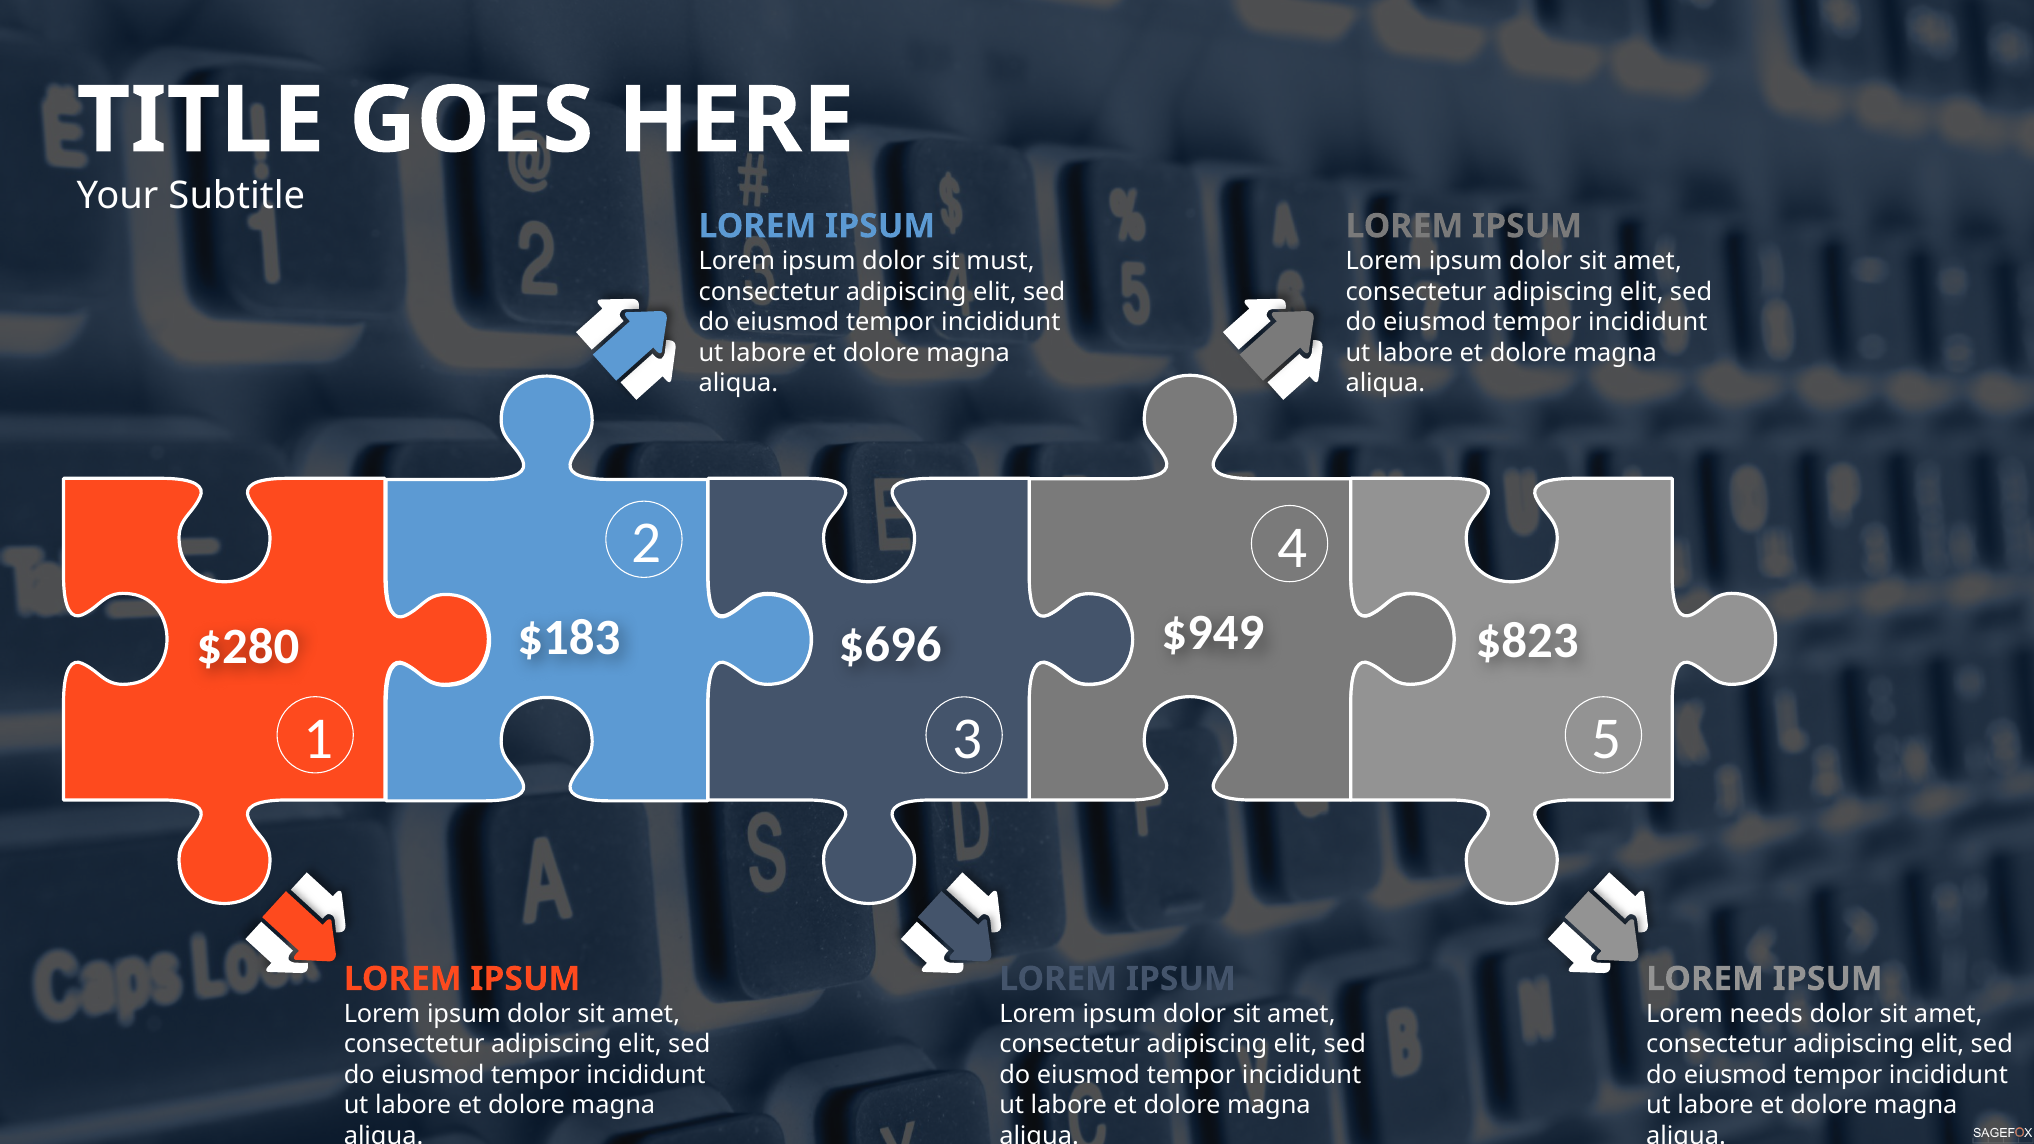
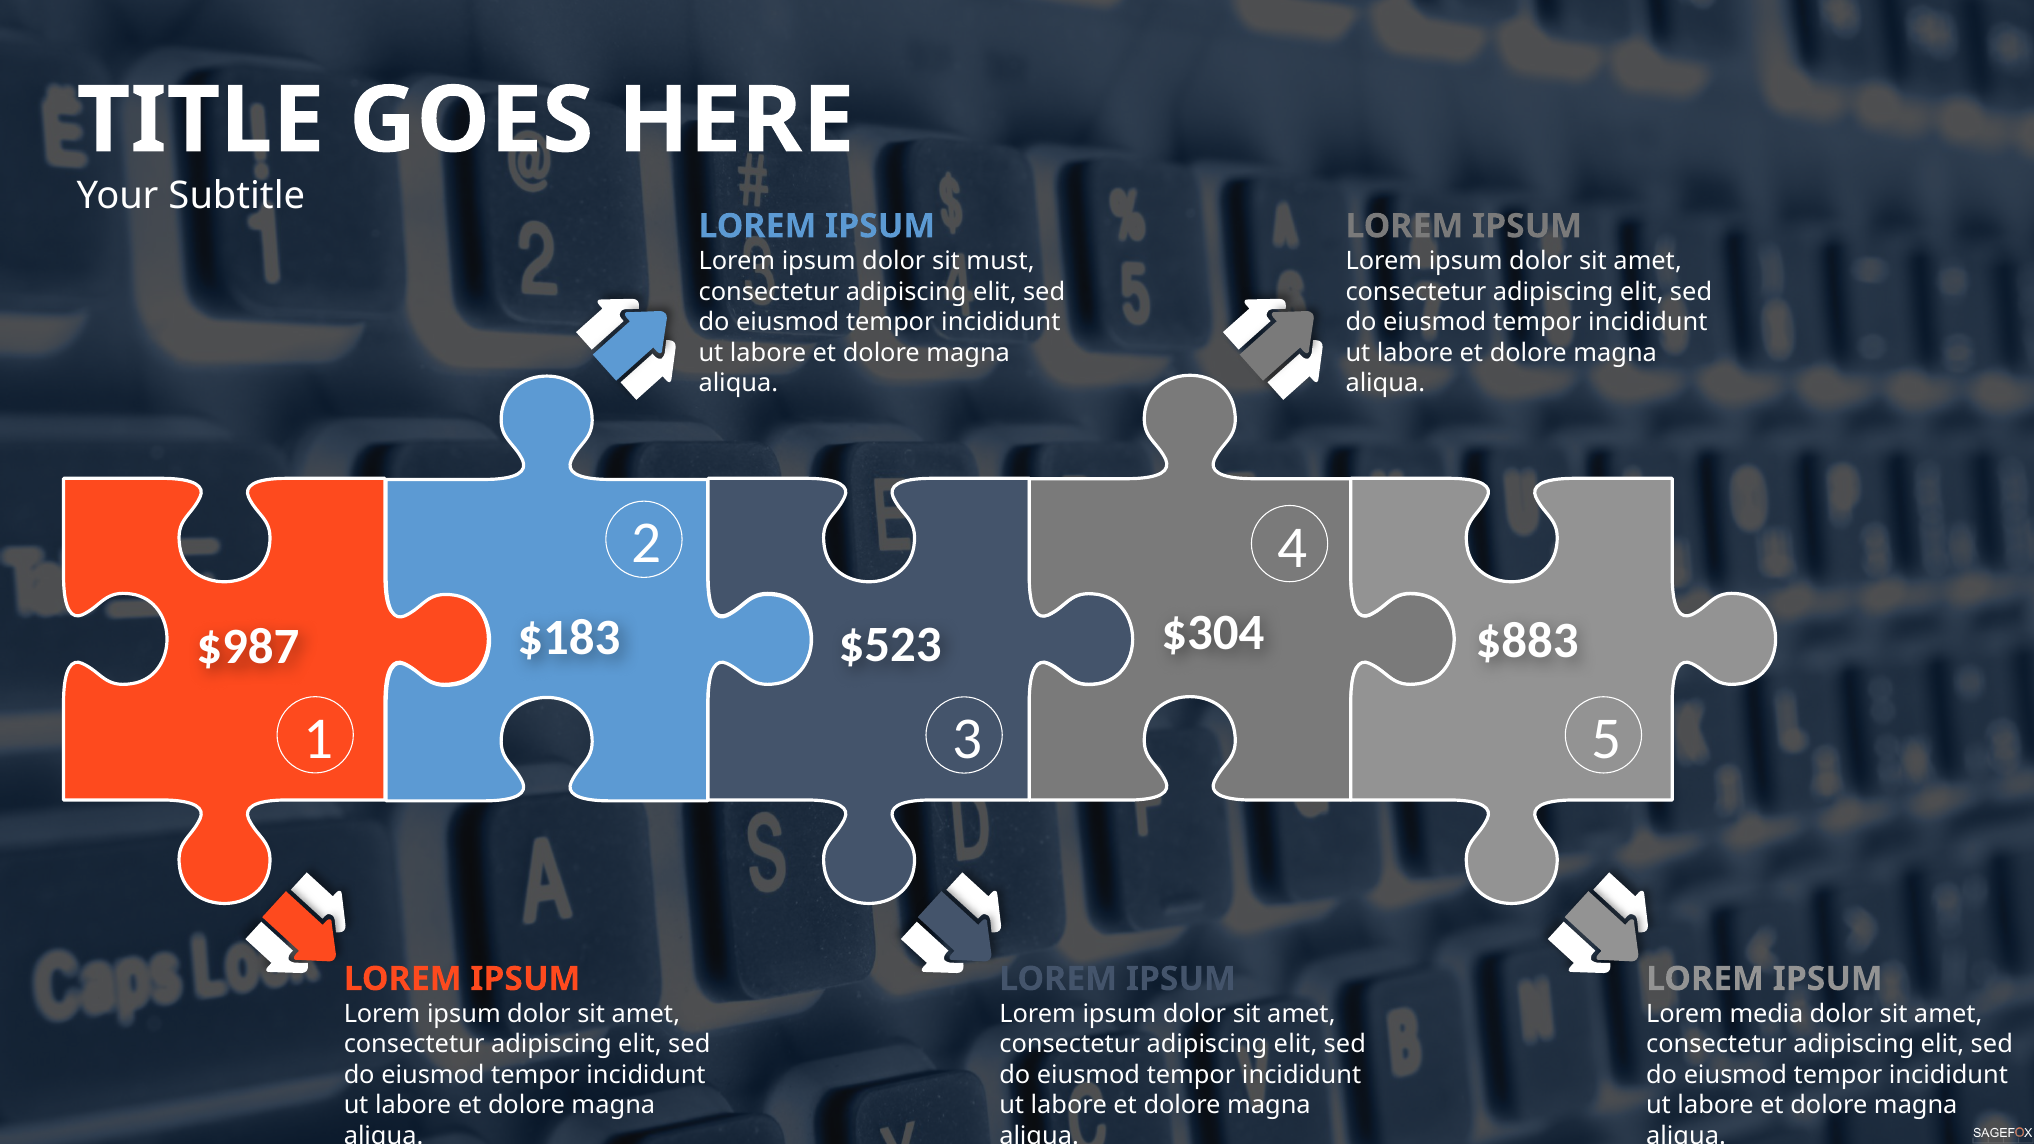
$949: $949 -> $304
$823: $823 -> $883
$696: $696 -> $523
$280: $280 -> $987
needs: needs -> media
